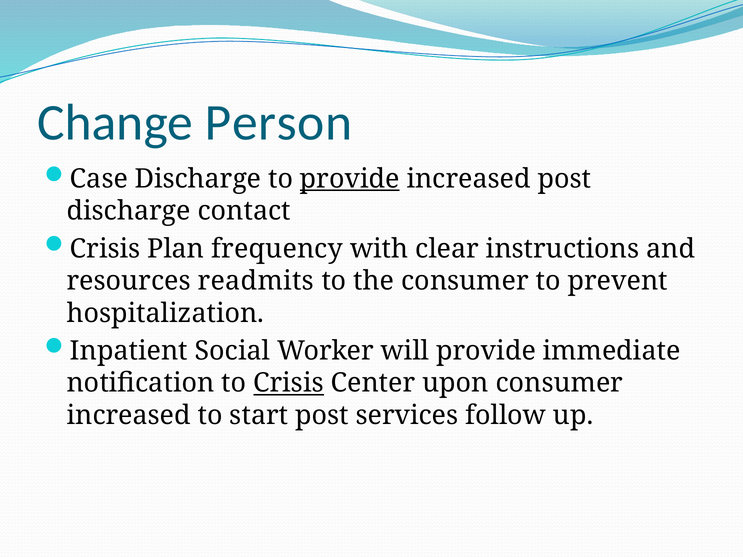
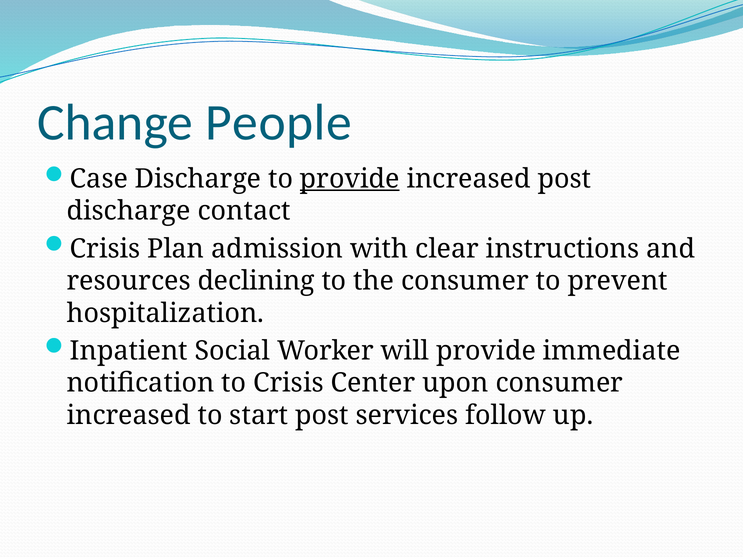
Person: Person -> People
frequency: frequency -> admission
readmits: readmits -> declining
Crisis at (289, 383) underline: present -> none
